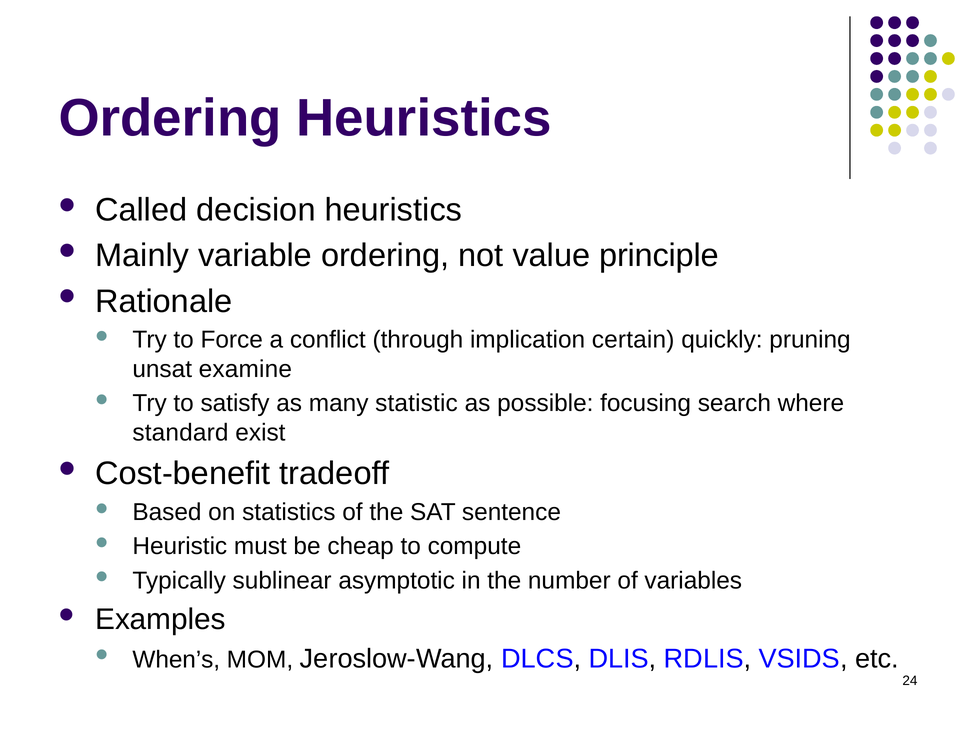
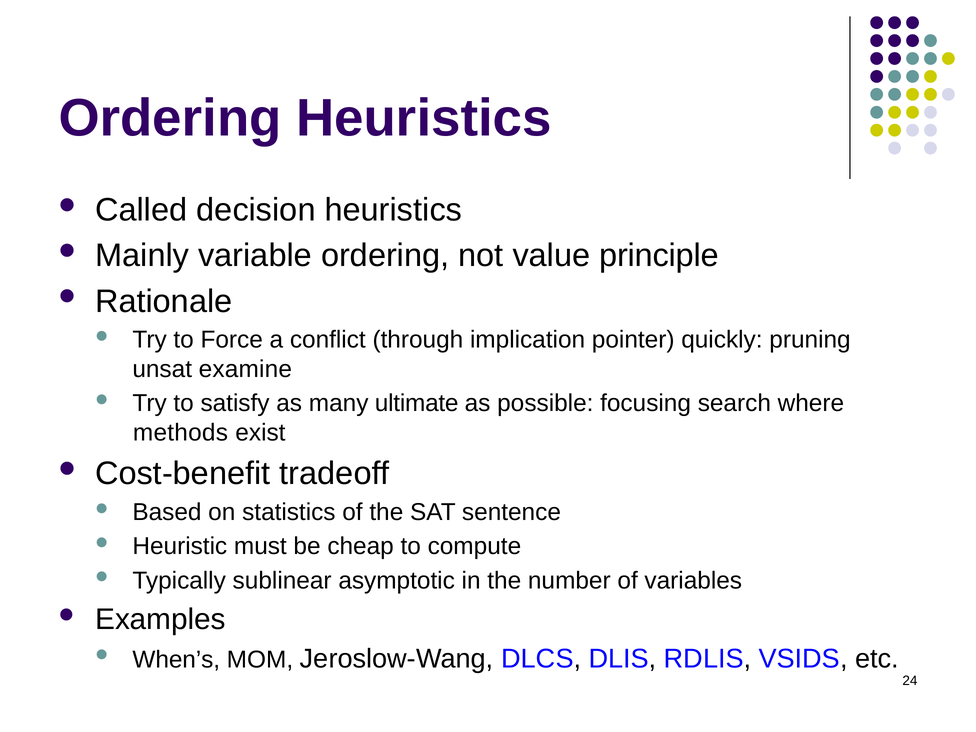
certain: certain -> pointer
statistic: statistic -> ultimate
standard: standard -> methods
